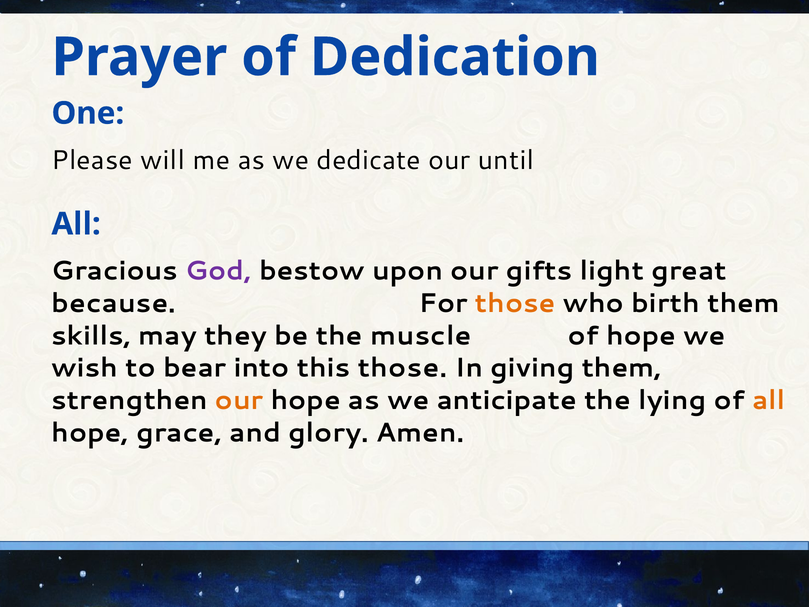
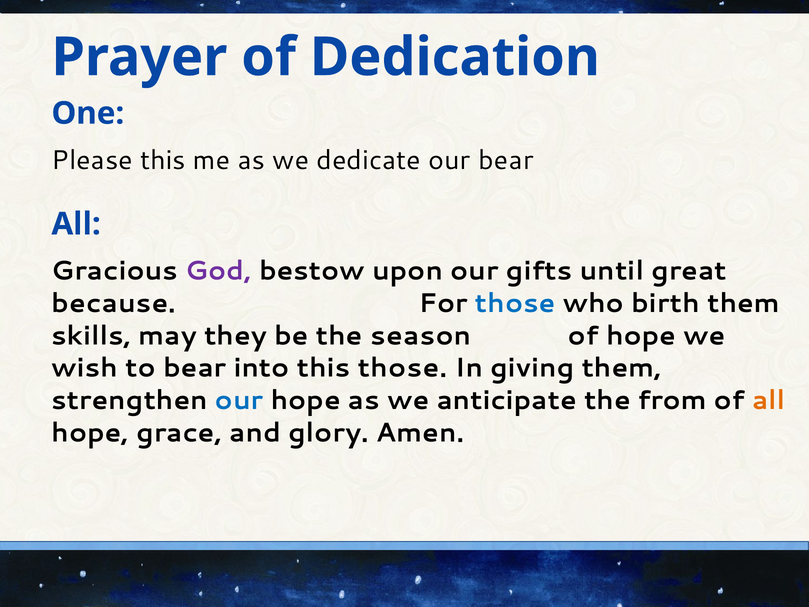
Please will: will -> this
our until: until -> bear
light: light -> until
those at (515, 303) colour: orange -> blue
muscle: muscle -> season
our at (239, 400) colour: orange -> blue
lying: lying -> from
